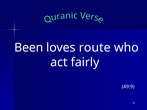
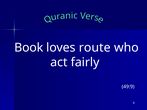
Been: Been -> Book
